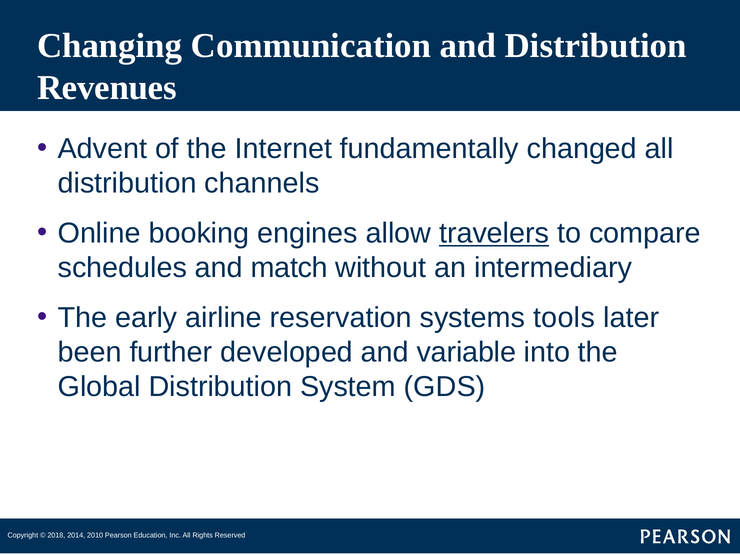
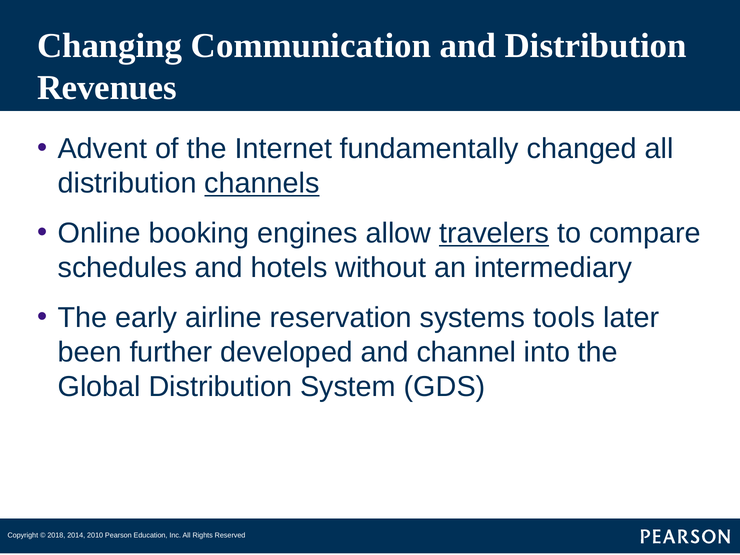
channels underline: none -> present
match: match -> hotels
variable: variable -> channel
